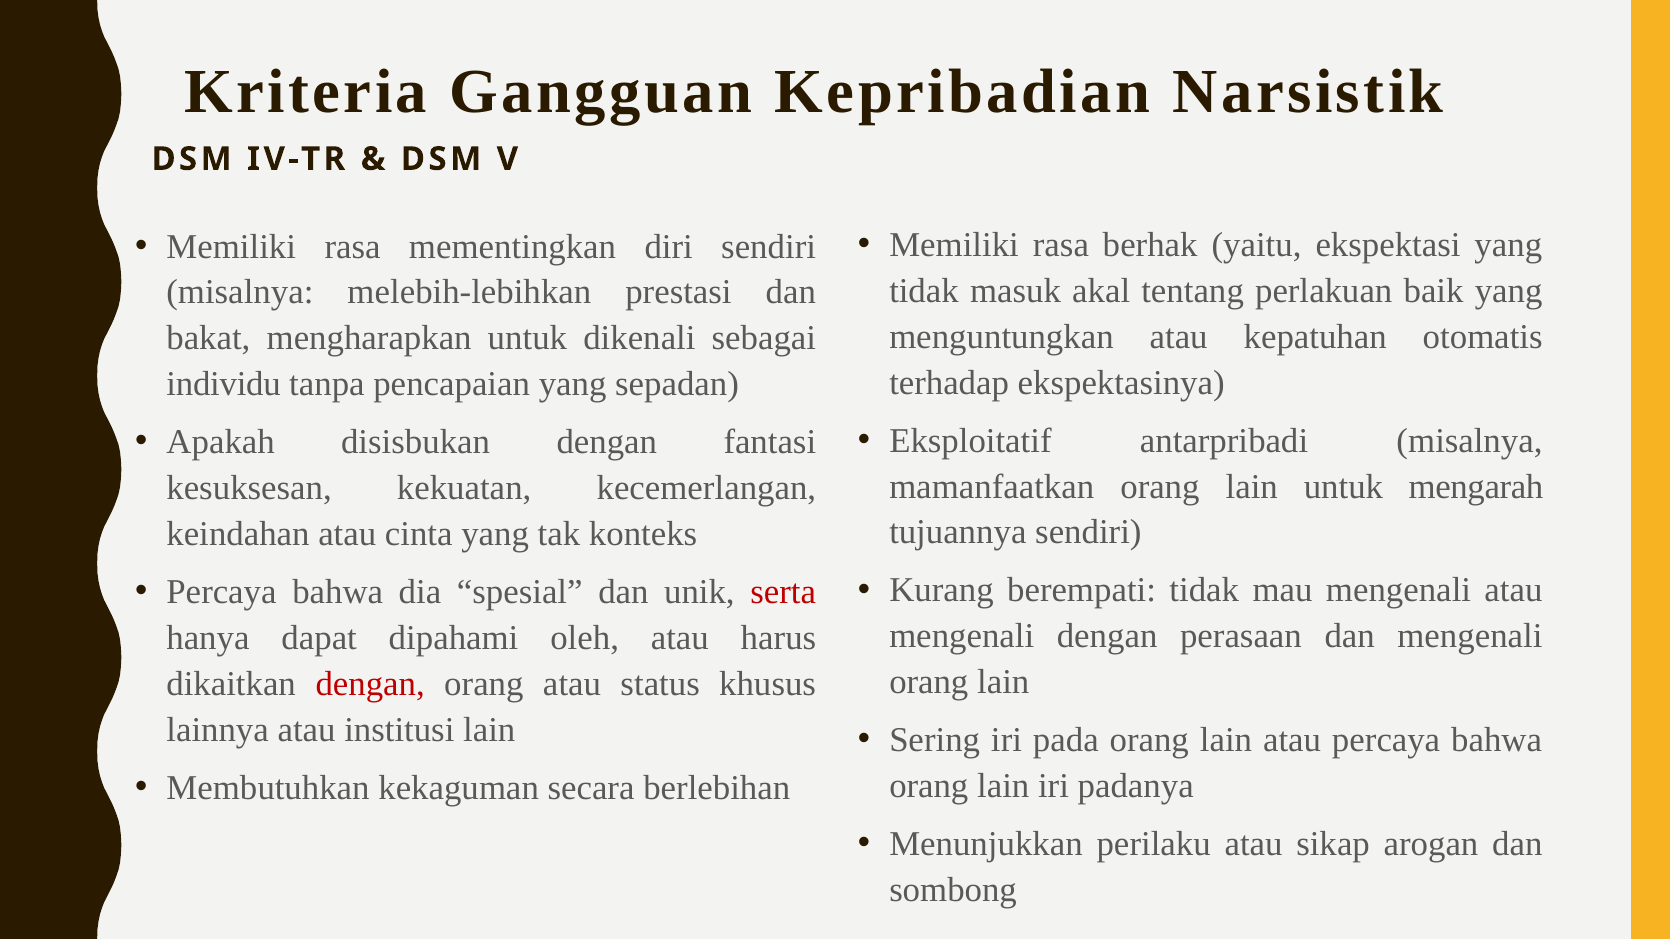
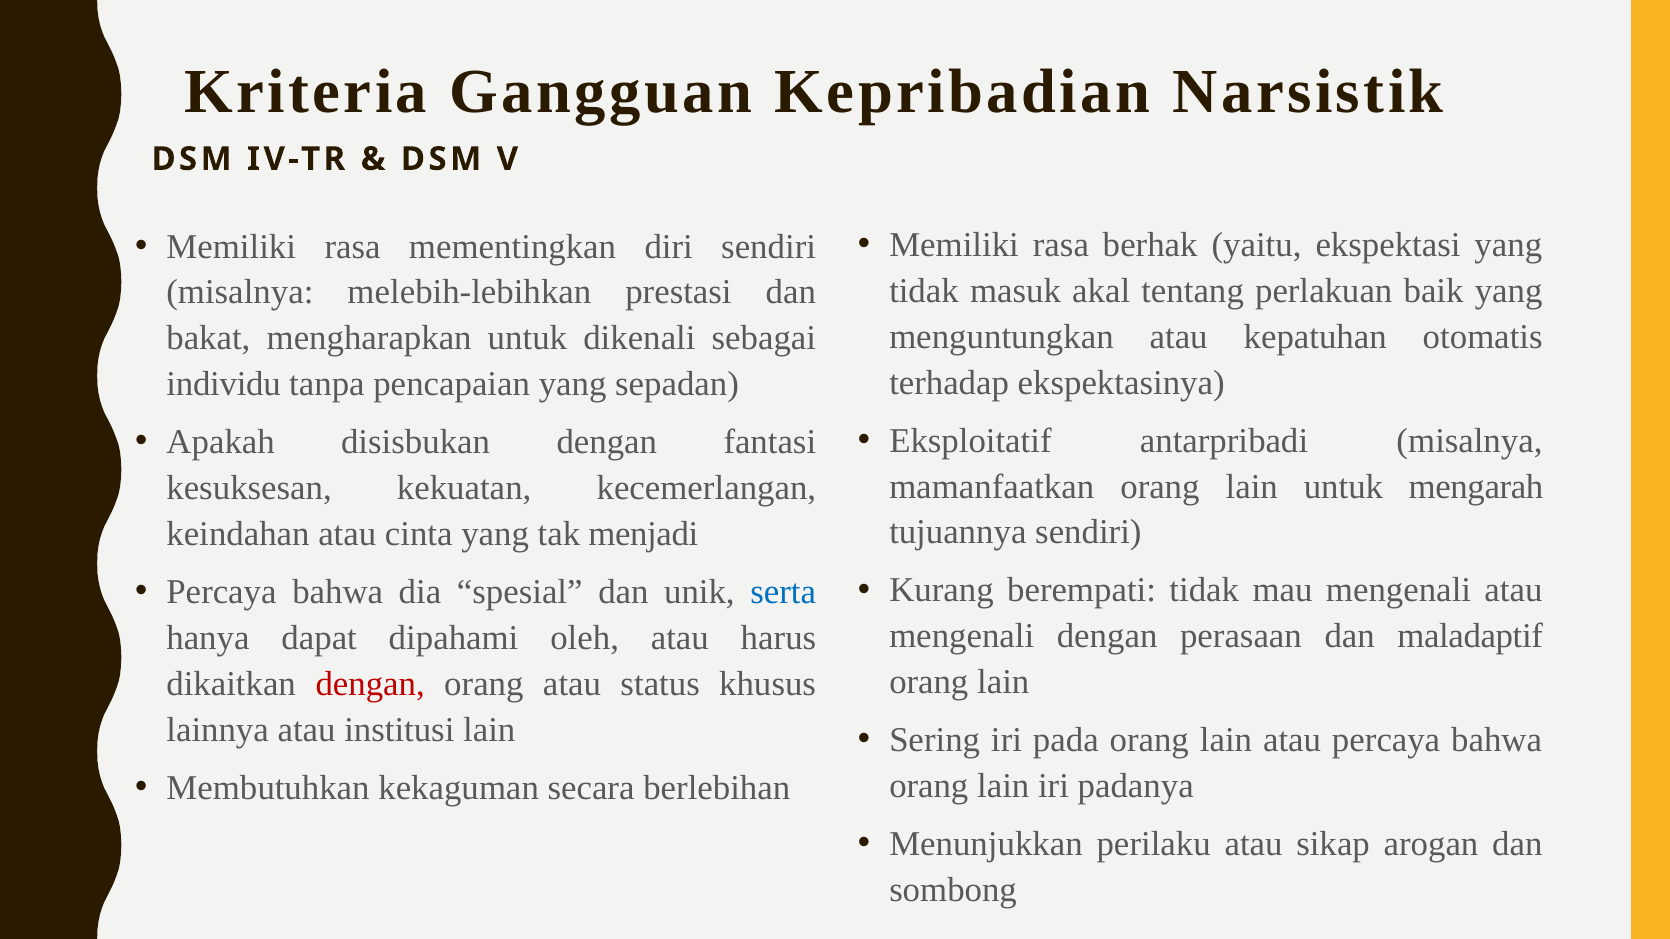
konteks: konteks -> menjadi
serta colour: red -> blue
dan mengenali: mengenali -> maladaptif
